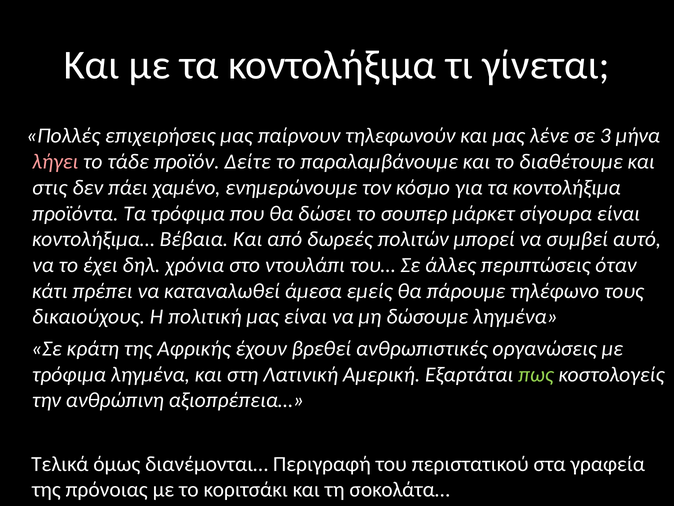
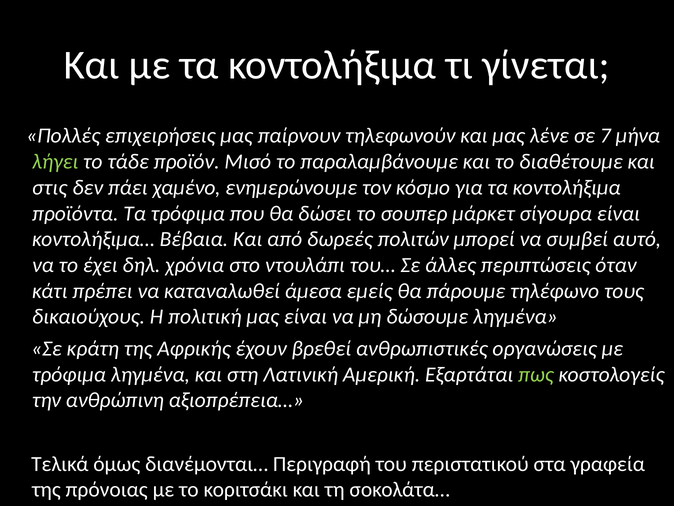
3: 3 -> 7
λήγει colour: pink -> light green
Δείτε: Δείτε -> Μισό
